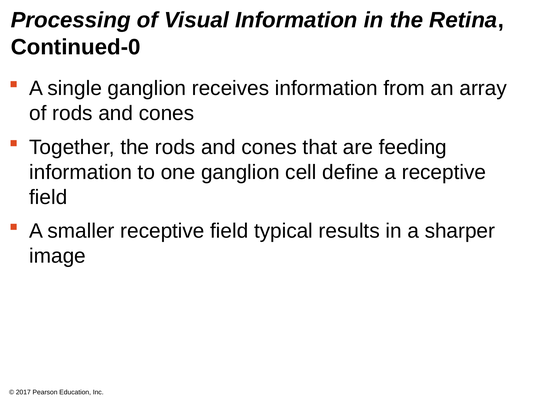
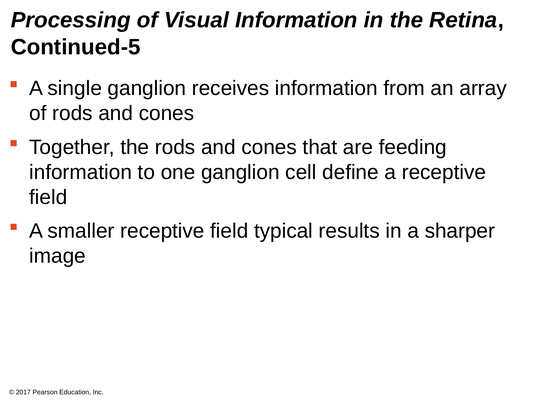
Continued-0: Continued-0 -> Continued-5
